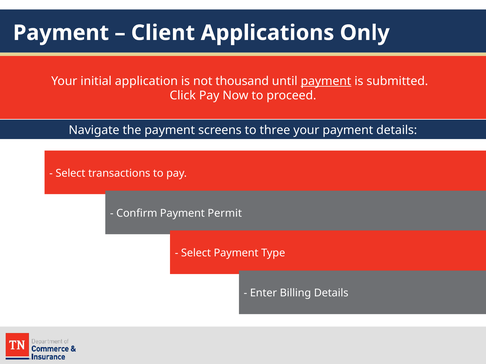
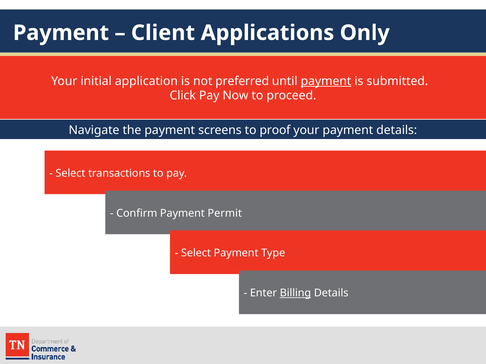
thousand: thousand -> preferred
three: three -> proof
Billing underline: none -> present
